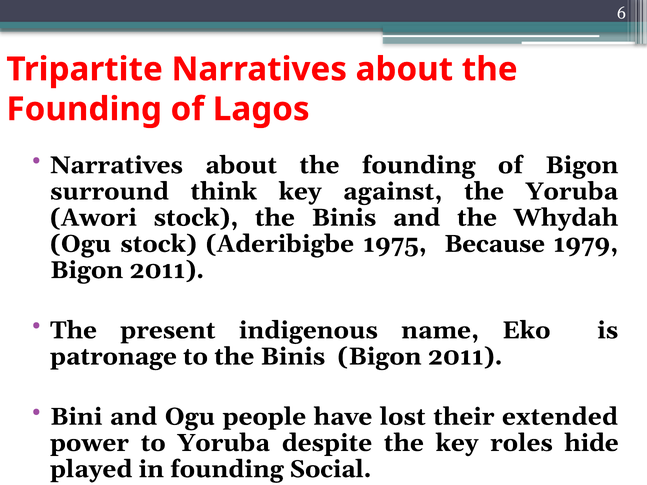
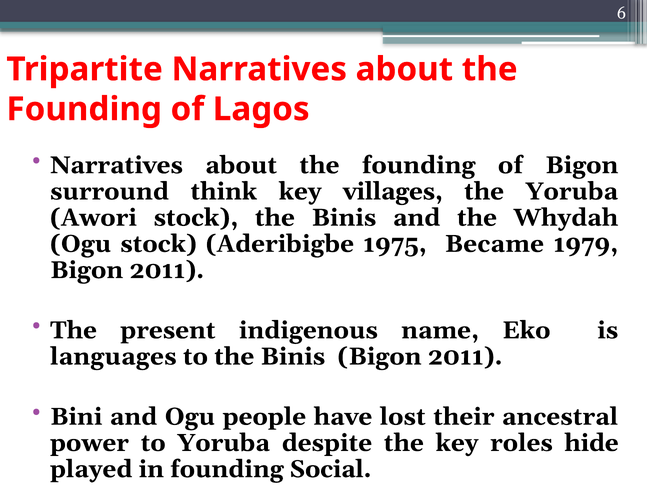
against: against -> villages
Because: Because -> Became
patronage: patronage -> languages
extended: extended -> ancestral
